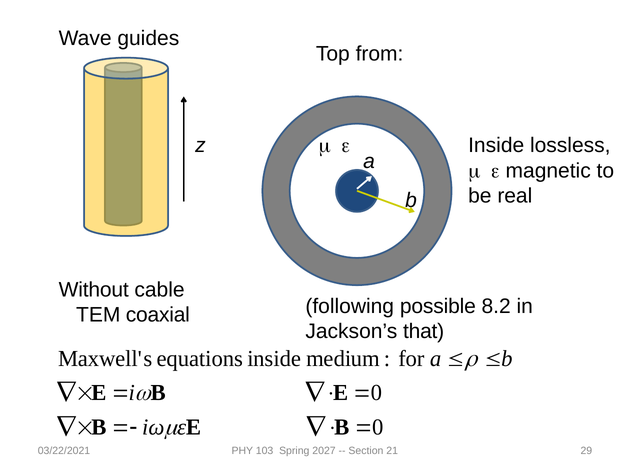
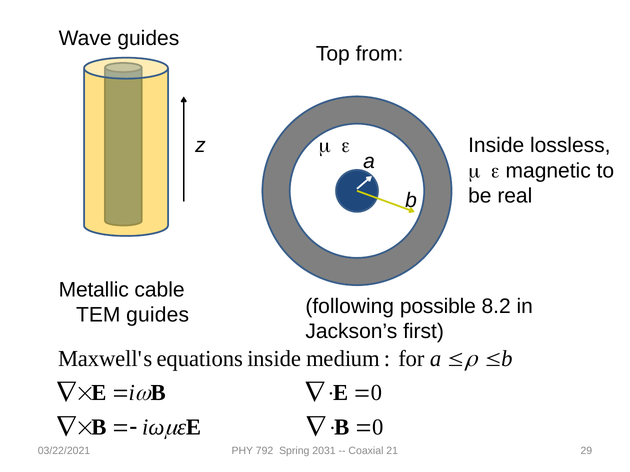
Without: Without -> Metallic
TEM coaxial: coaxial -> guides
that: that -> first
103: 103 -> 792
2027: 2027 -> 2031
Section: Section -> Coaxial
